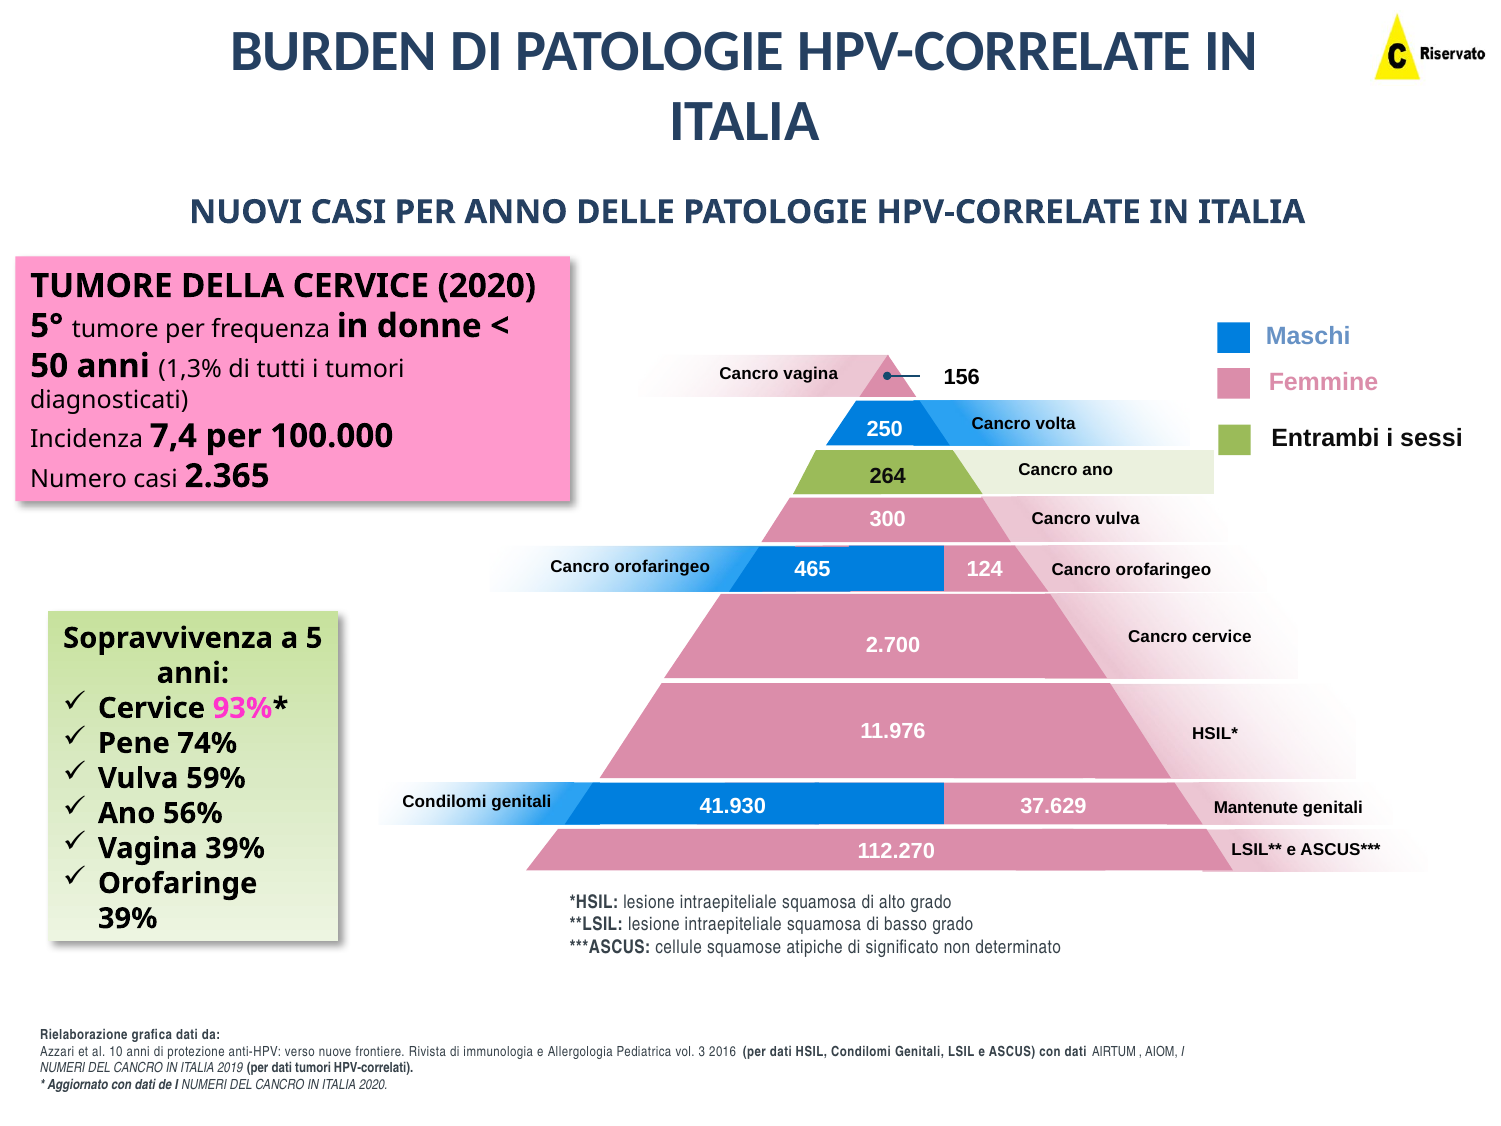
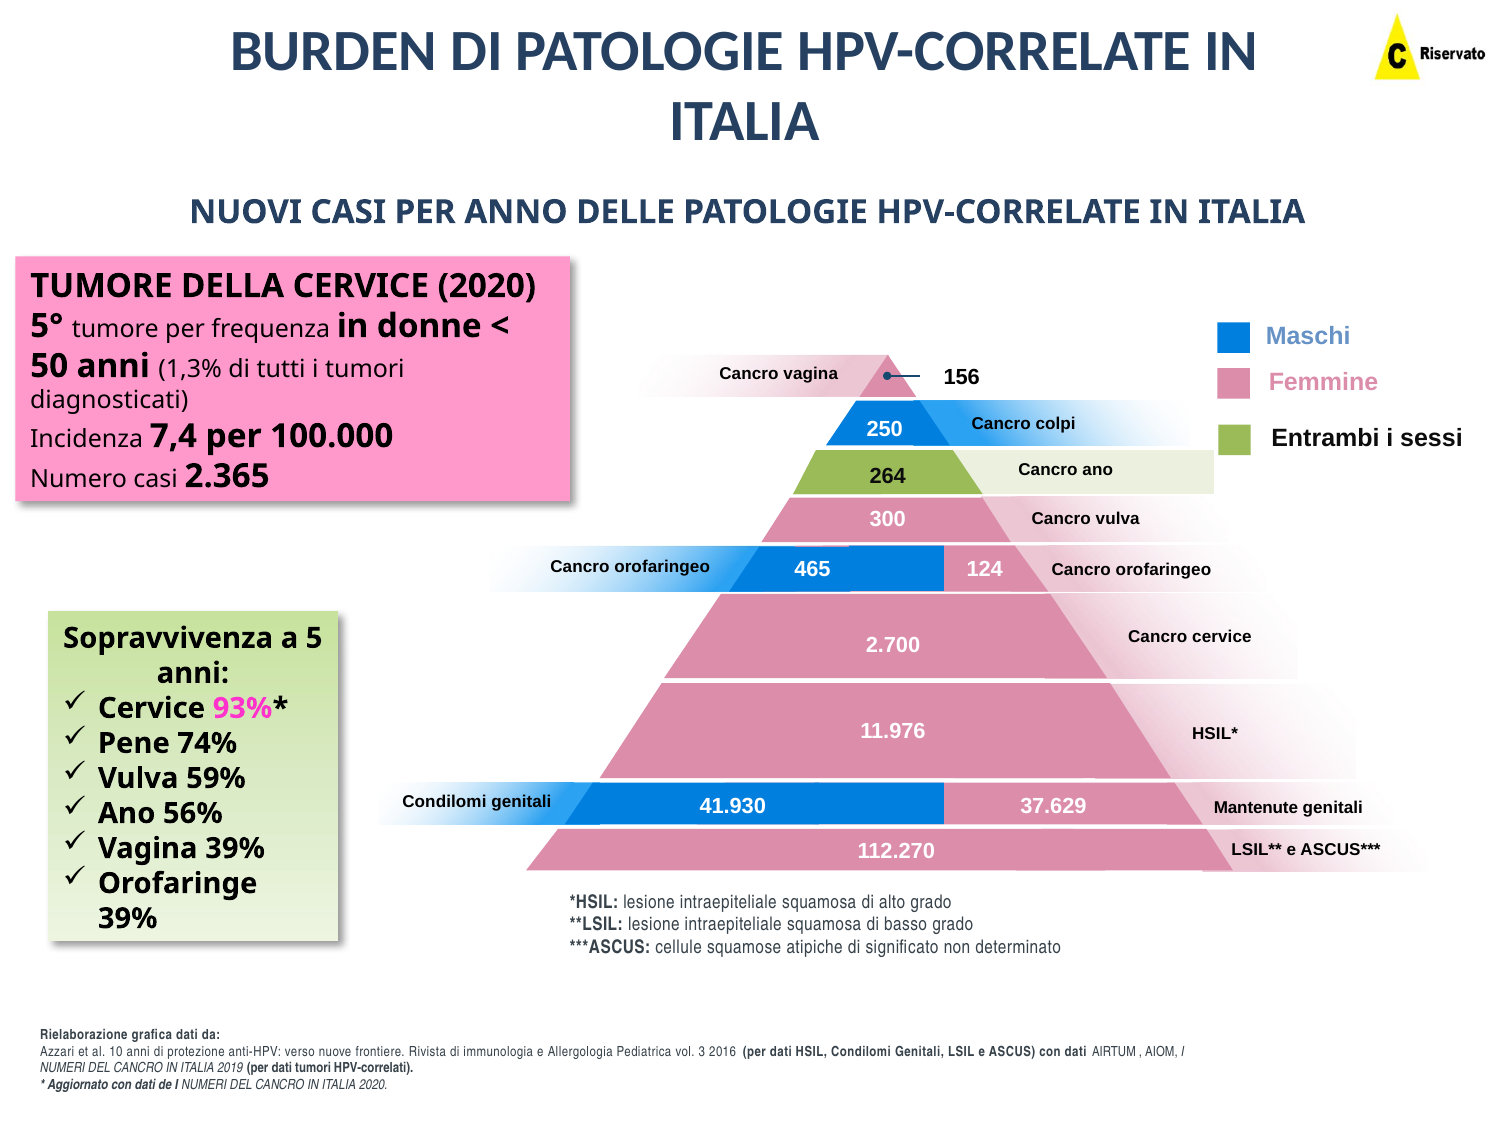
volta: volta -> colpi
